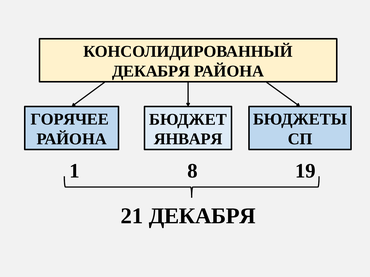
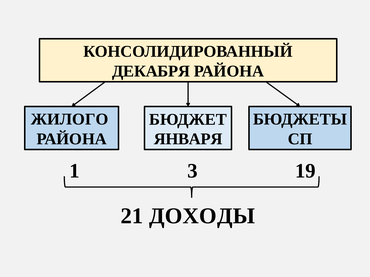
ГОРЯЧЕЕ: ГОРЯЧЕЕ -> ЖИЛОГО
8: 8 -> 3
21 ДЕКАБРЯ: ДЕКАБРЯ -> ДОХОДЫ
